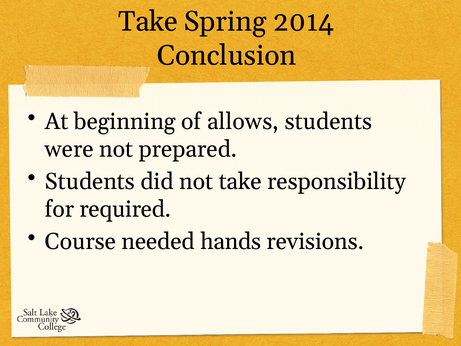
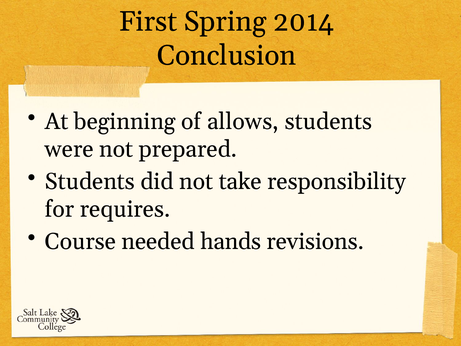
Take at (148, 22): Take -> First
required: required -> requires
